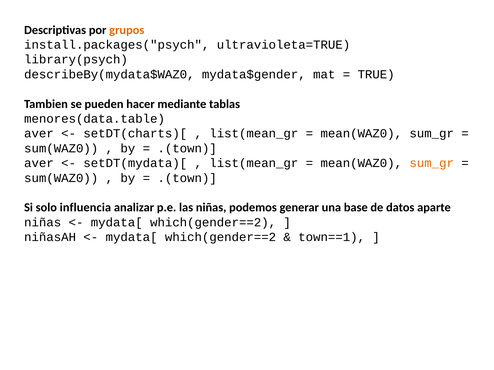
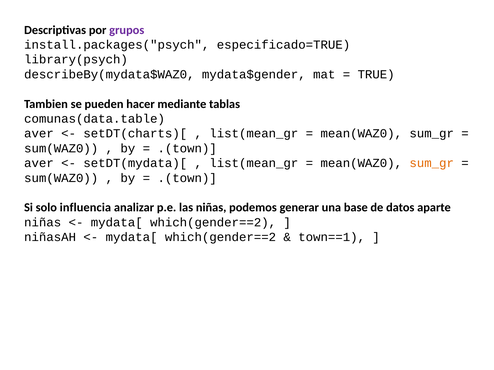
grupos colour: orange -> purple
ultravioleta=TRUE: ultravioleta=TRUE -> especificado=TRUE
menores(data.table: menores(data.table -> comunas(data.table
